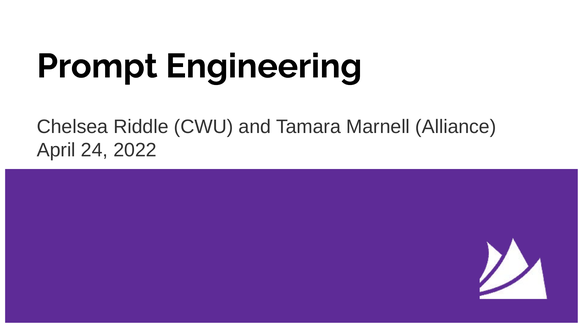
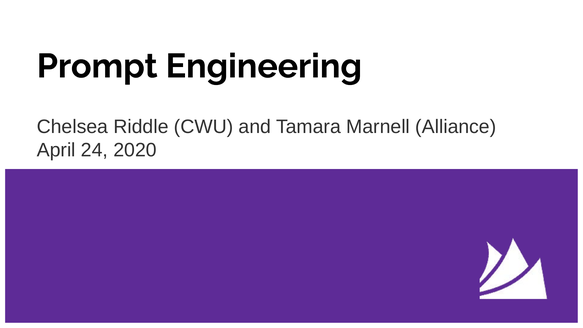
2022: 2022 -> 2020
